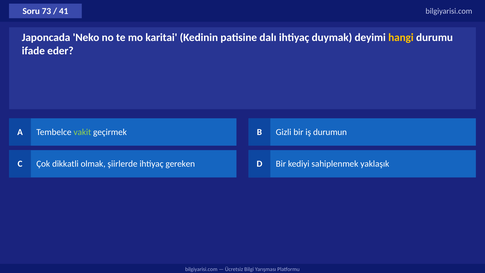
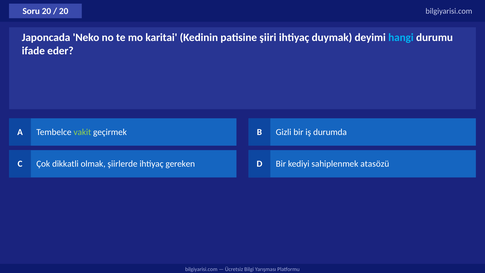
Soru 73: 73 -> 20
41 at (64, 11): 41 -> 20
dalı: dalı -> şiiri
hangi colour: yellow -> light blue
durumun: durumun -> durumda
yaklaşık: yaklaşık -> atasözü
